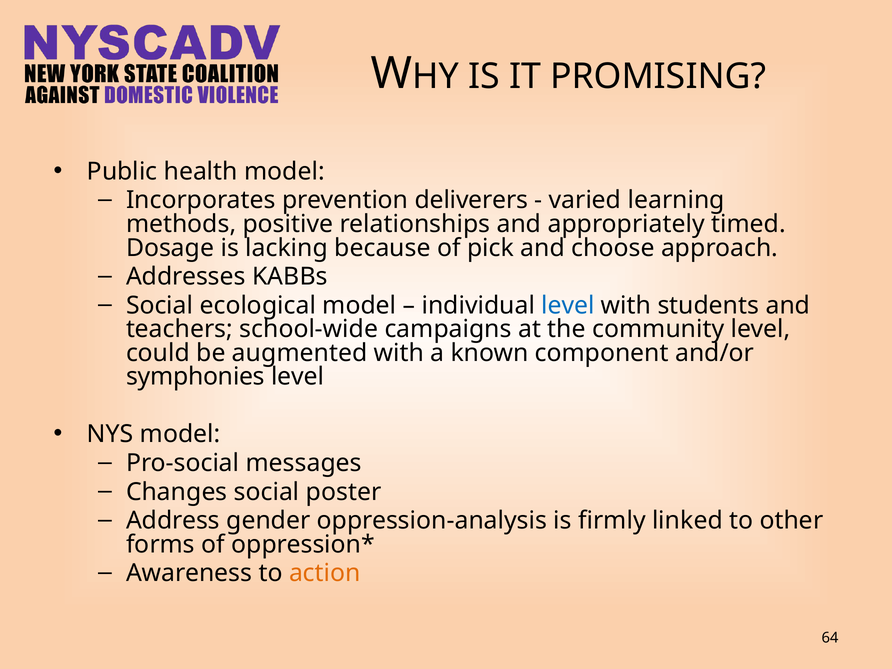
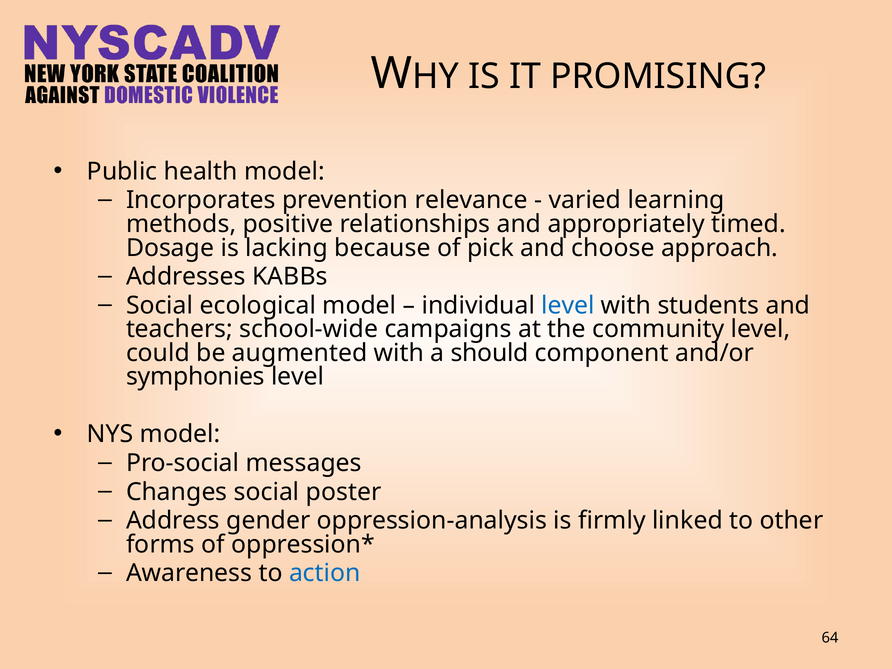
deliverers: deliverers -> relevance
known: known -> should
action colour: orange -> blue
